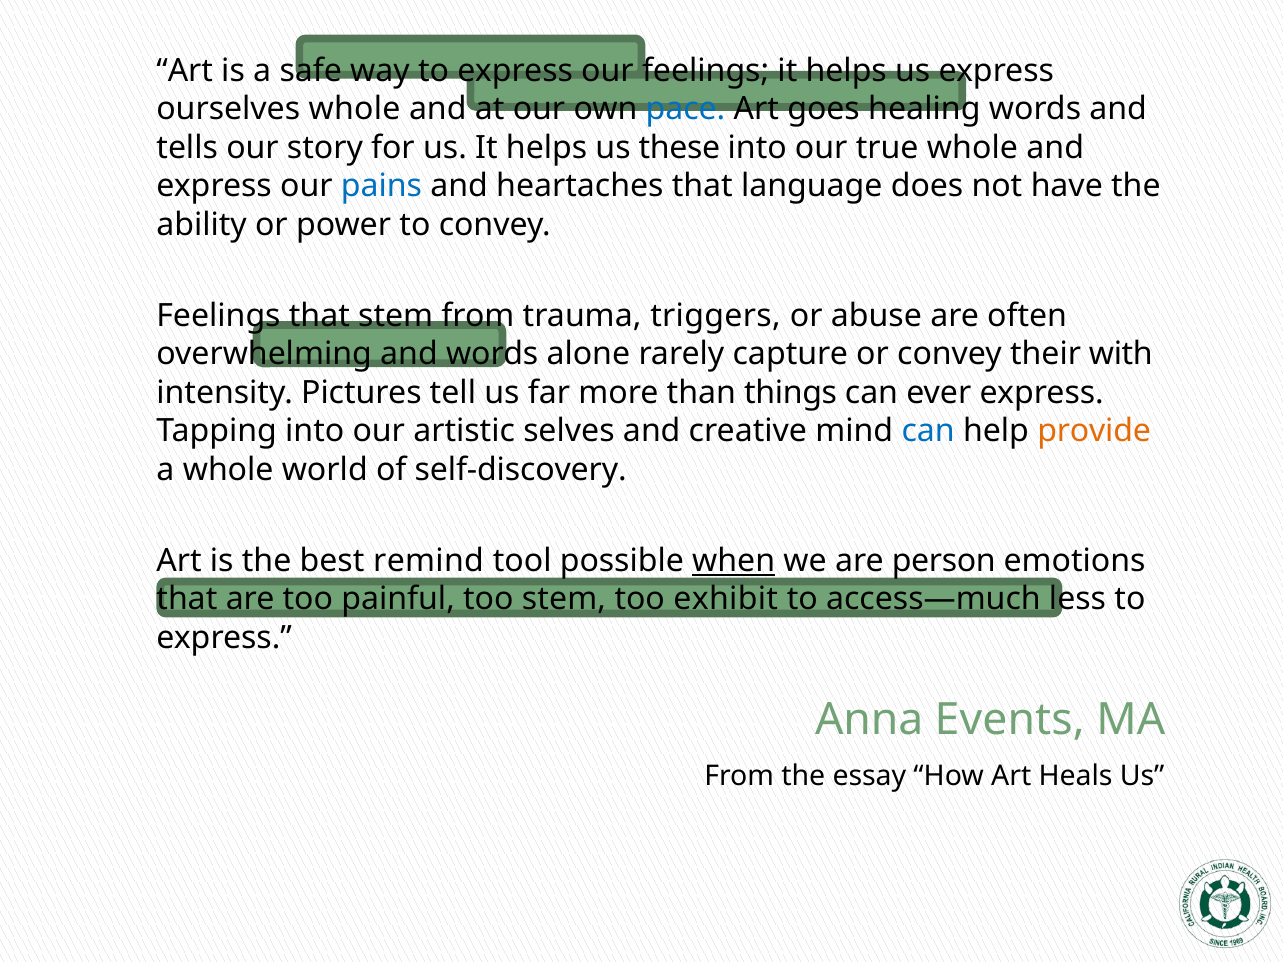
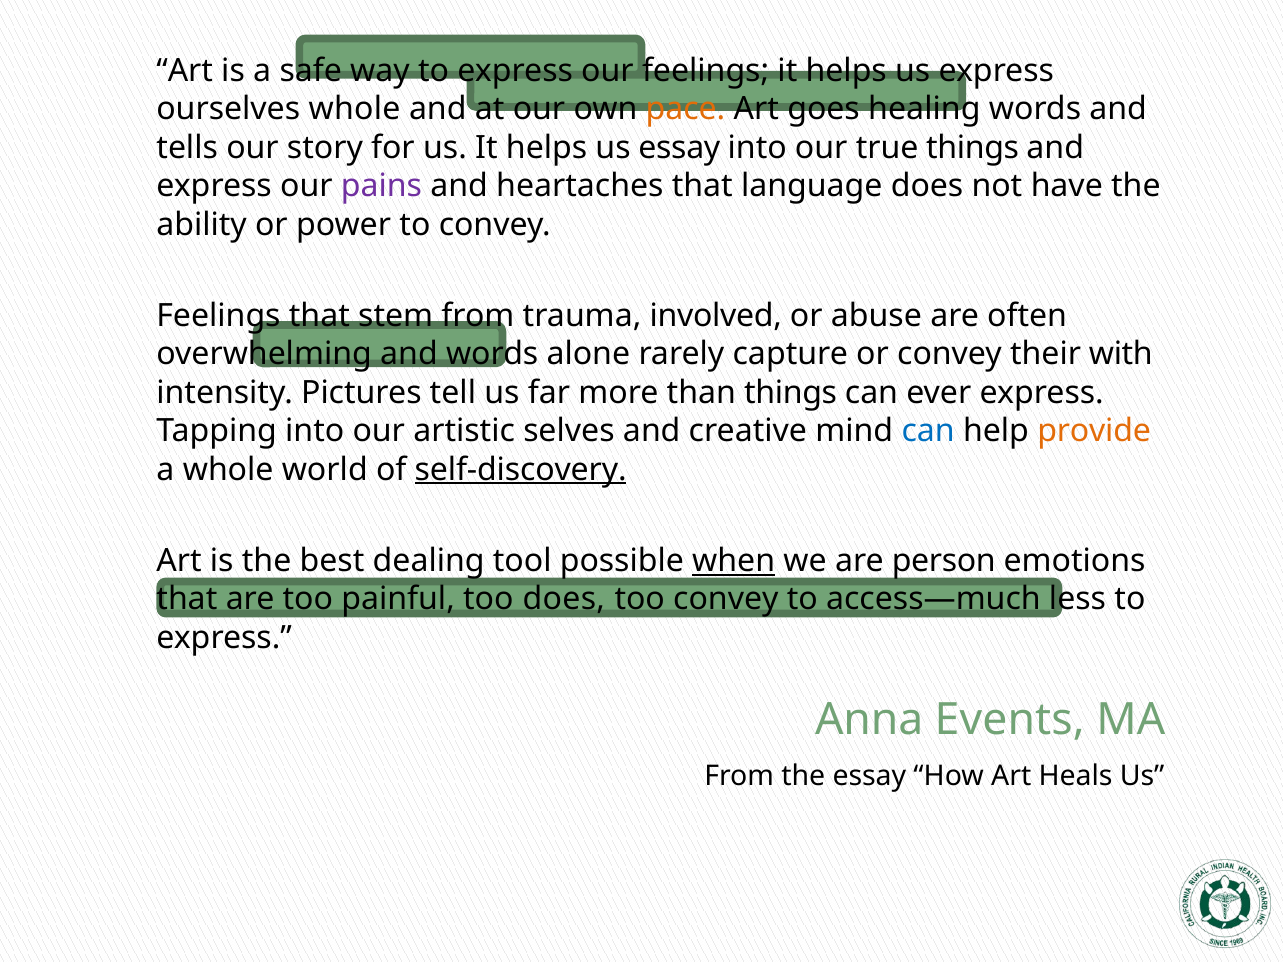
pace colour: blue -> orange
us these: these -> essay
true whole: whole -> things
pains colour: blue -> purple
triggers: triggers -> involved
self-discovery underline: none -> present
remind: remind -> dealing
too stem: stem -> does
too exhibit: exhibit -> convey
